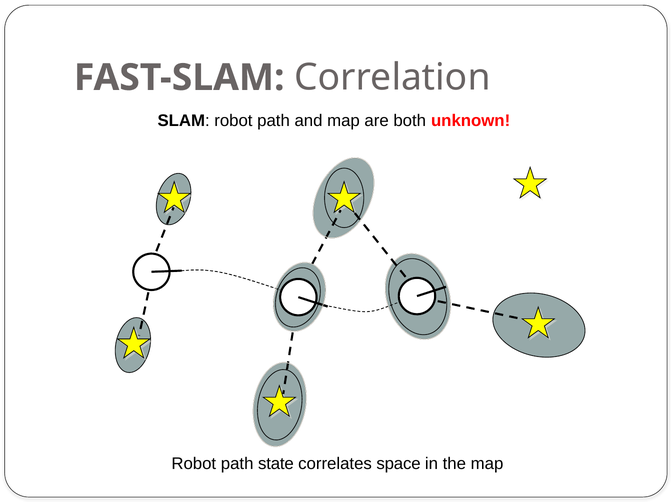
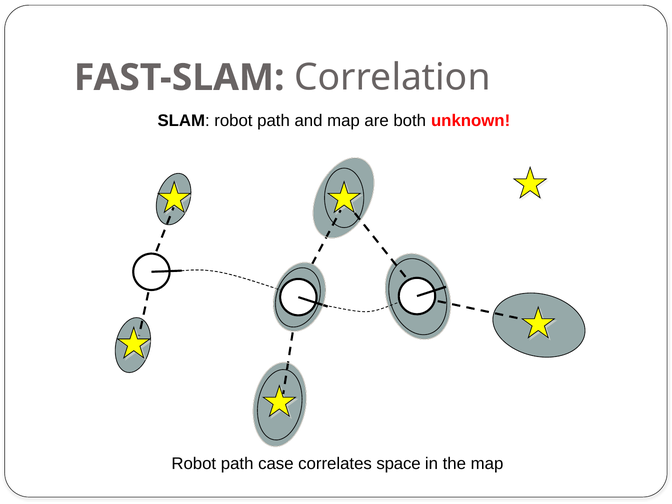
state: state -> case
